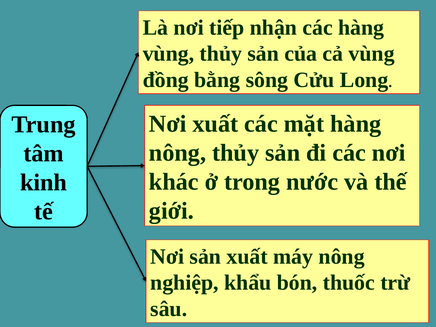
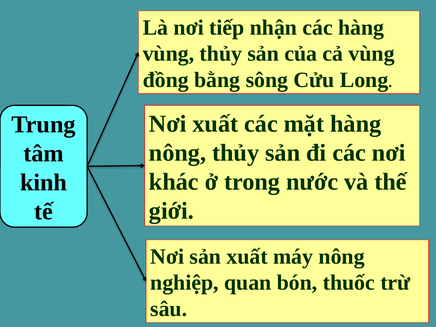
khẩu: khẩu -> quan
